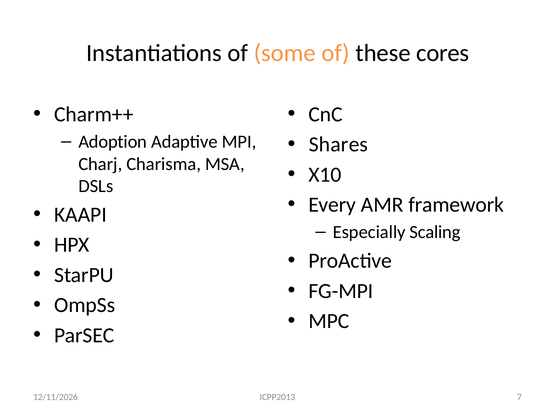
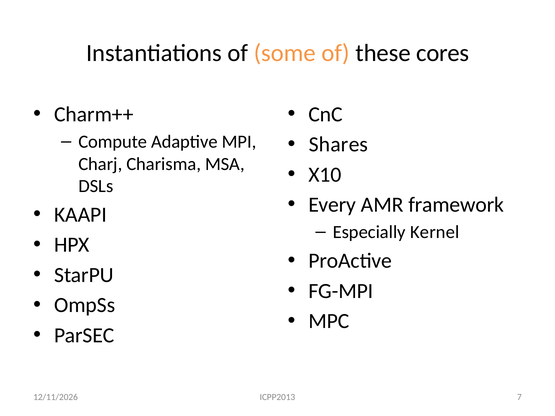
Adoption: Adoption -> Compute
Scaling: Scaling -> Kernel
